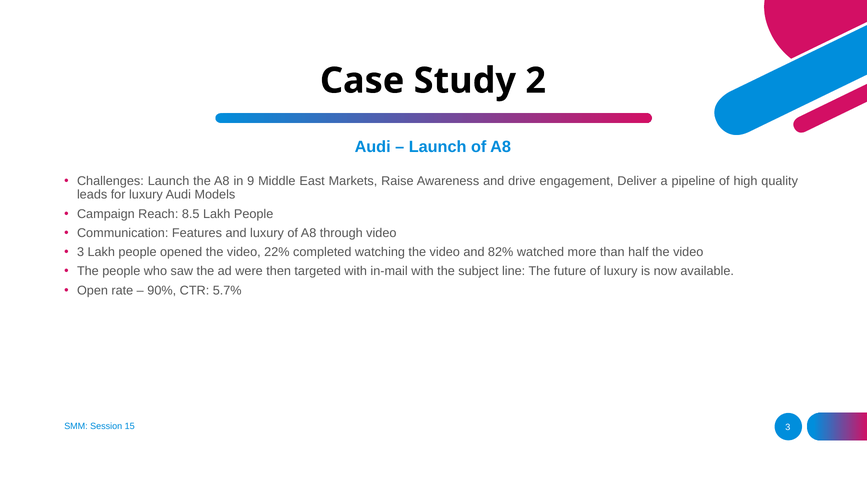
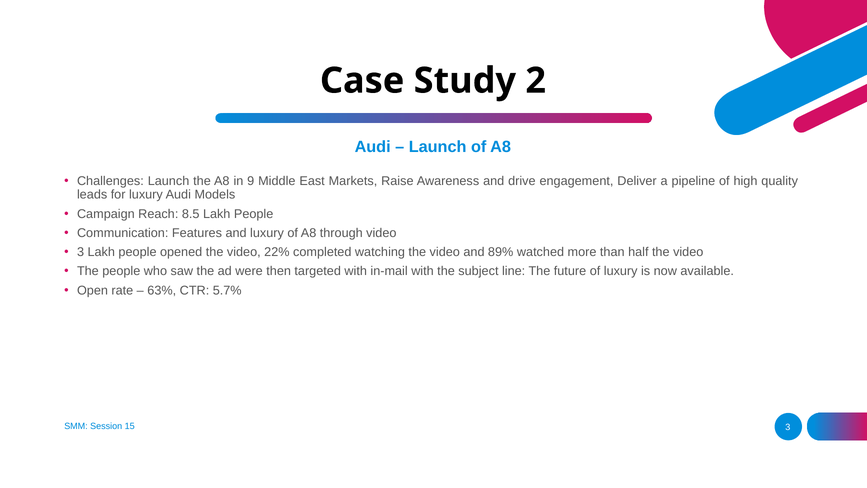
82%: 82% -> 89%
90%: 90% -> 63%
